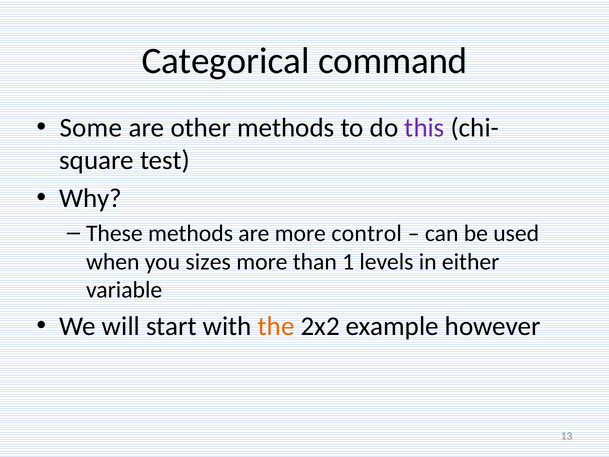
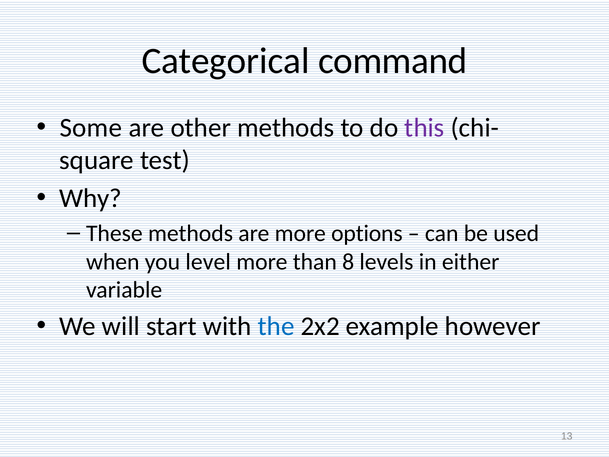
control: control -> options
sizes: sizes -> level
1: 1 -> 8
the colour: orange -> blue
